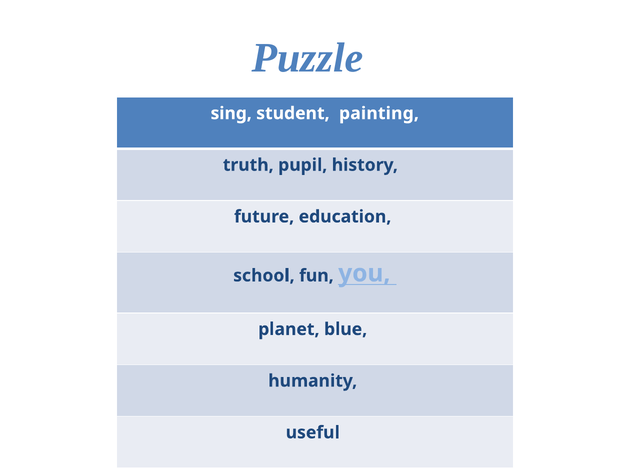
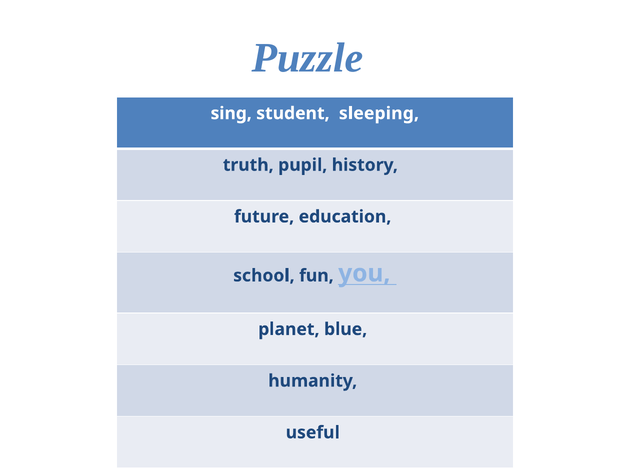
painting: painting -> sleeping
